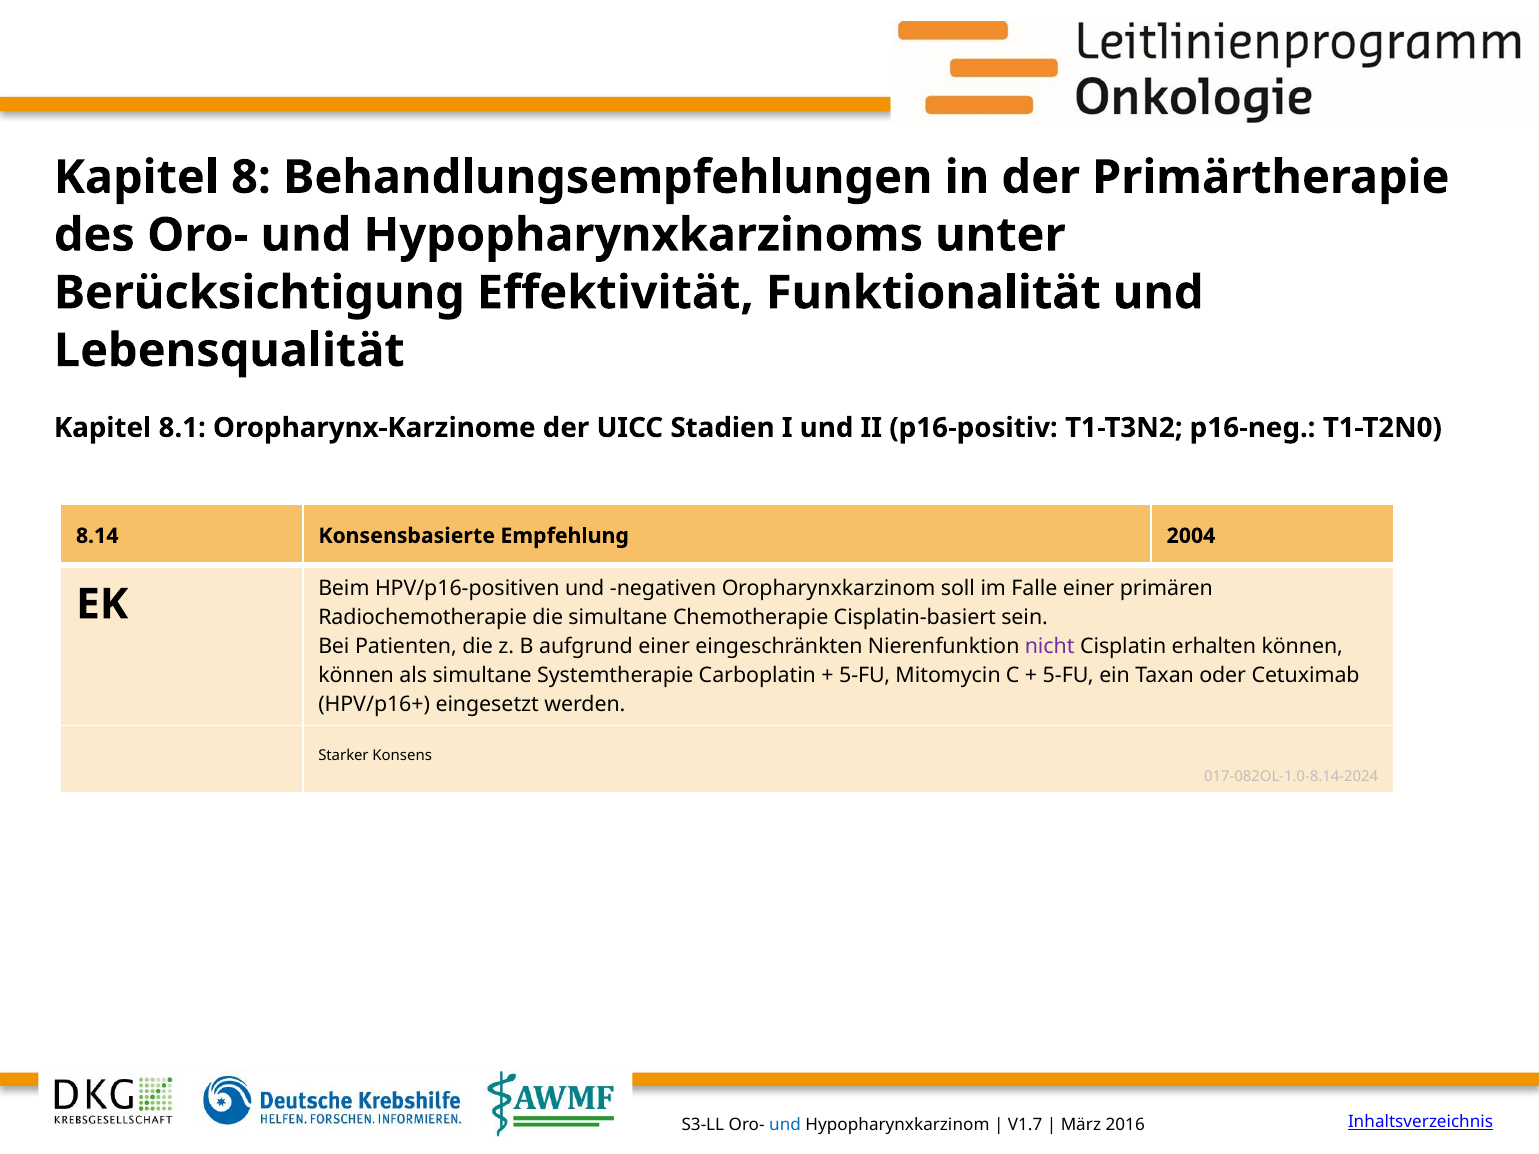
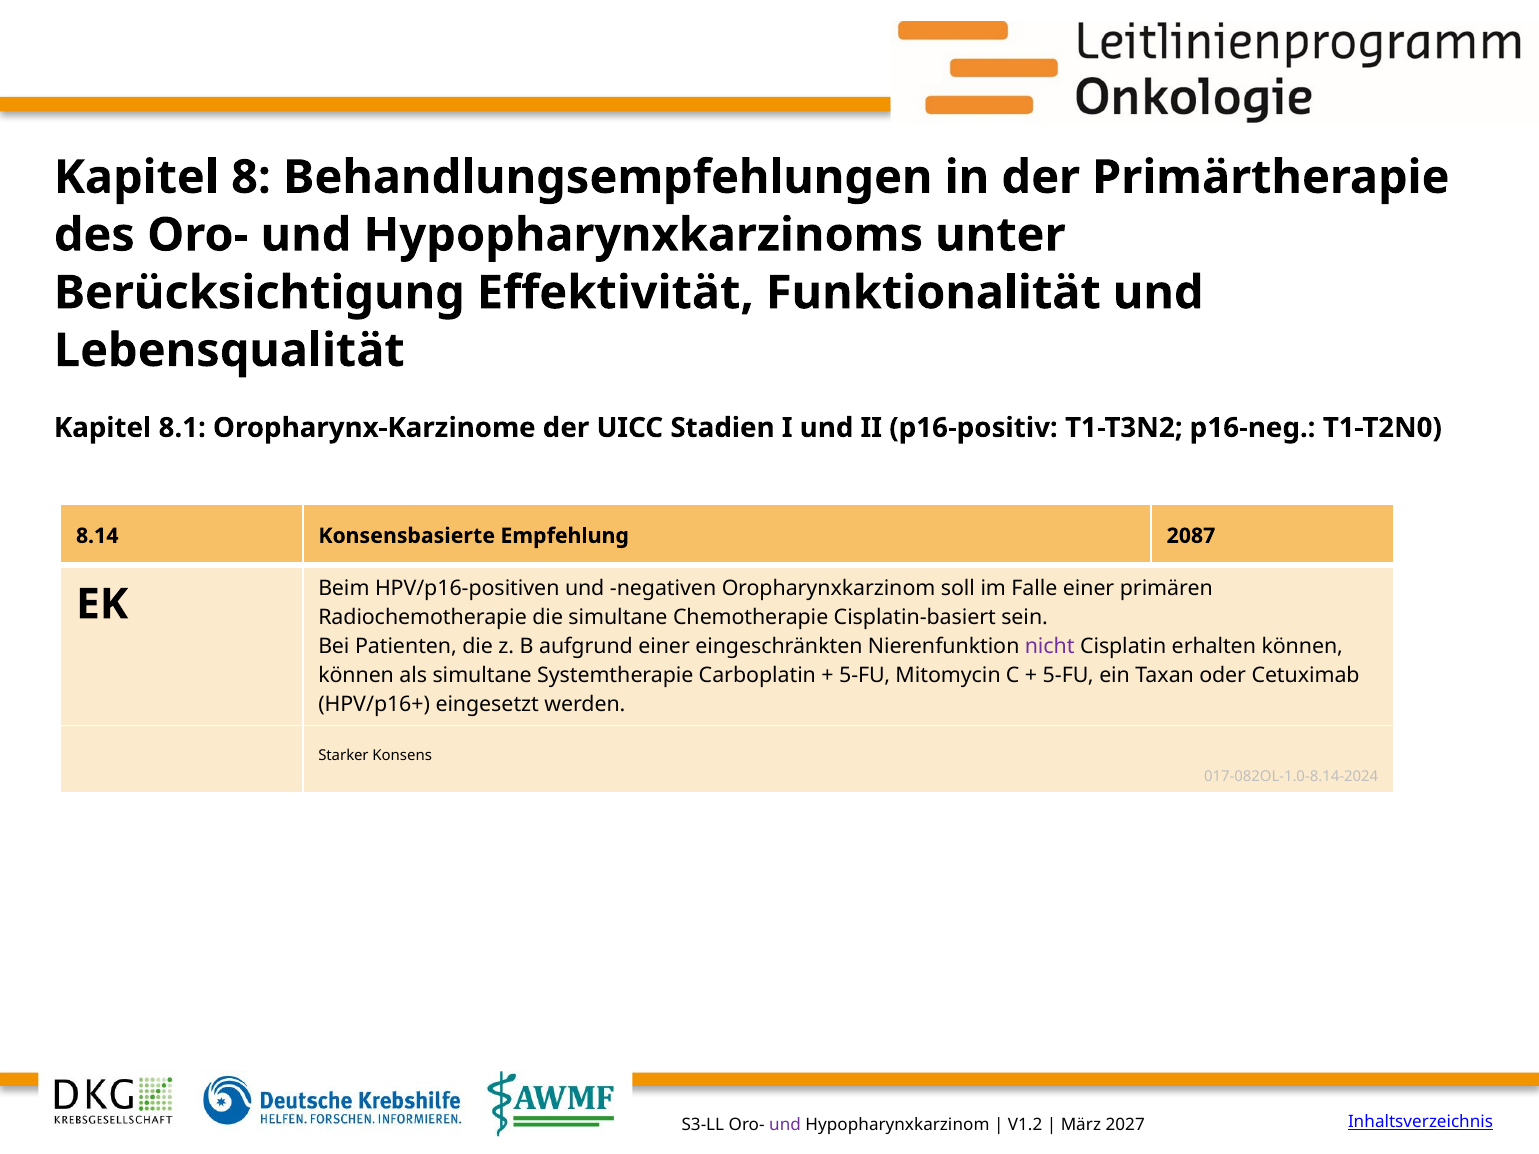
2004: 2004 -> 2087
und at (785, 1125) colour: blue -> purple
V1.7: V1.7 -> V1.2
2016: 2016 -> 2027
